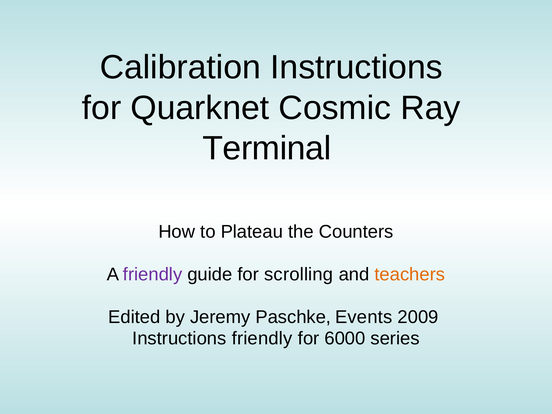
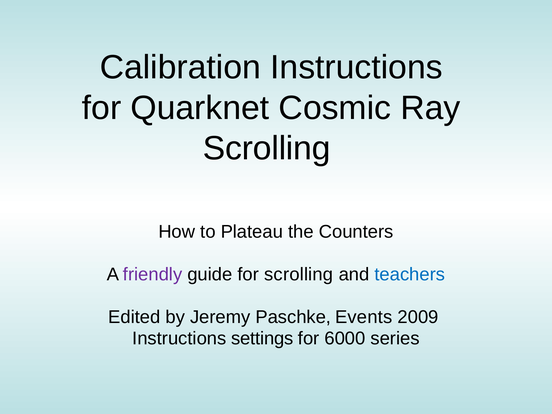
Terminal at (267, 148): Terminal -> Scrolling
teachers colour: orange -> blue
Instructions friendly: friendly -> settings
